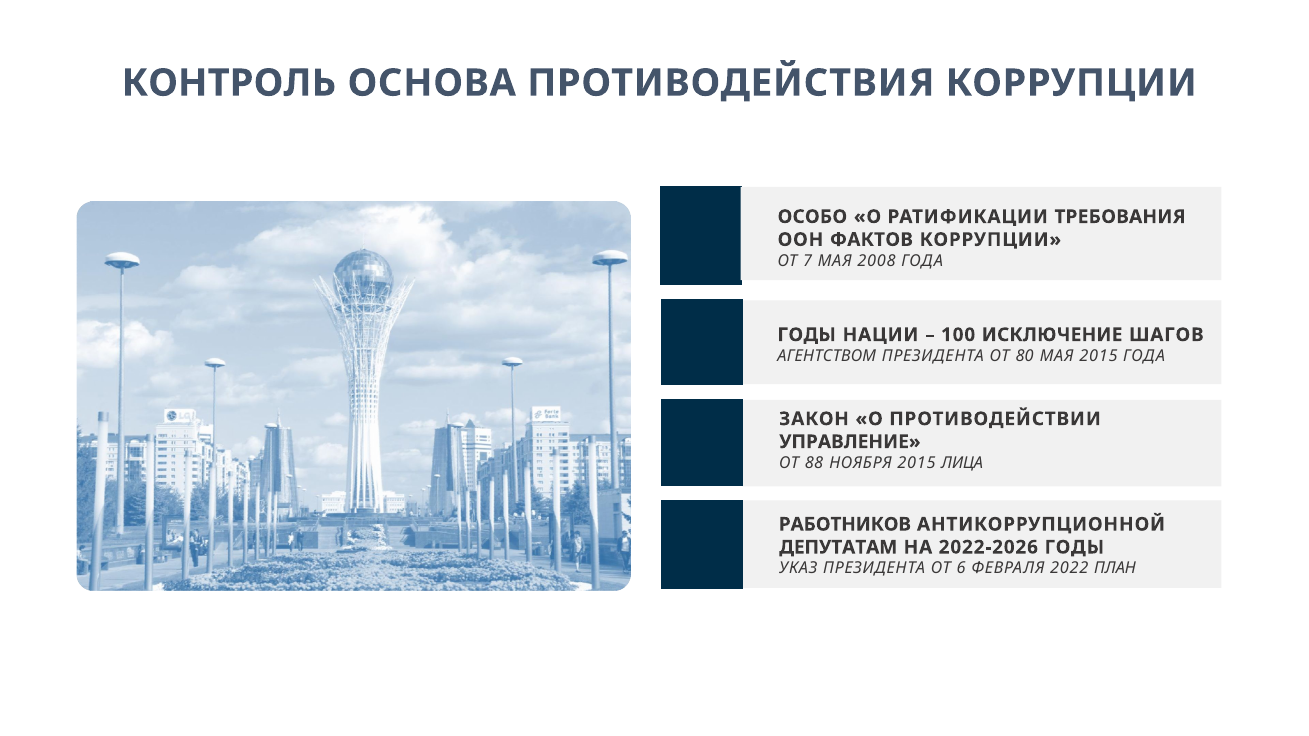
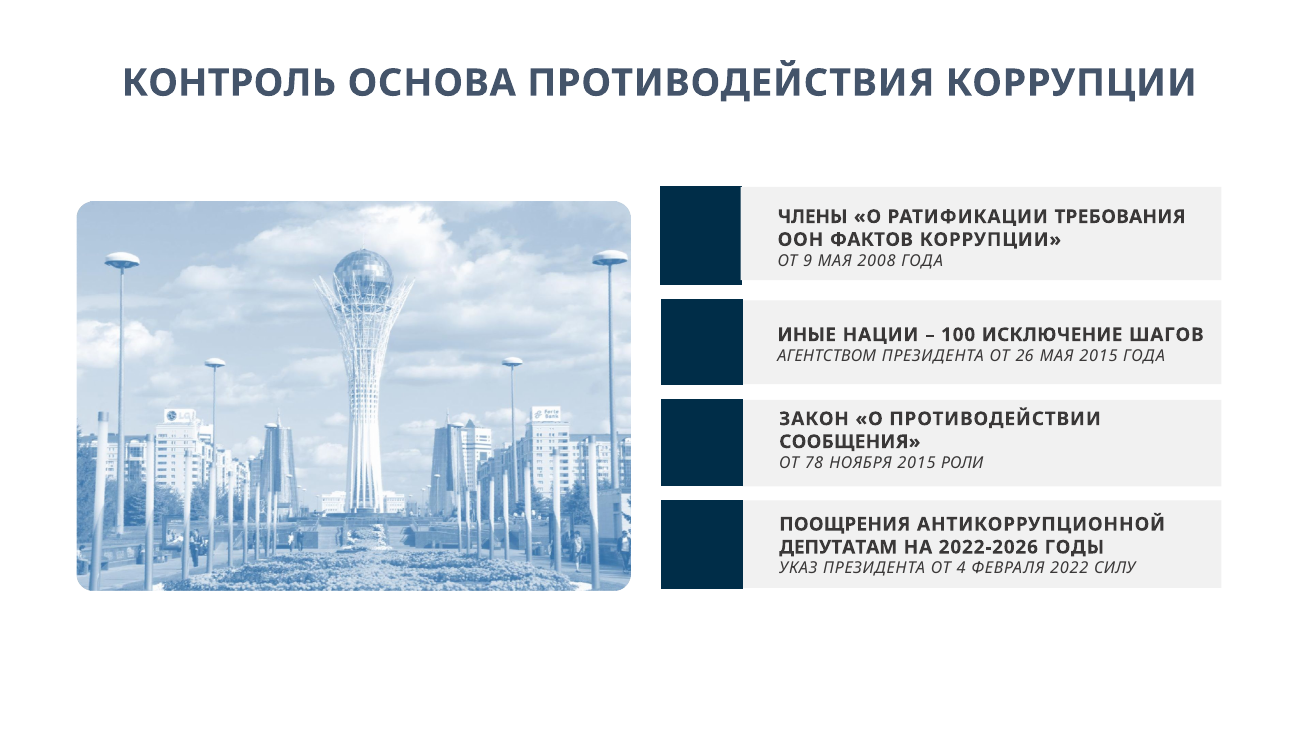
ОСОБО: ОСОБО -> ЧЛЕНЫ
7: 7 -> 9
ГОДЫ at (807, 335): ГОДЫ -> ИНЫЕ
80: 80 -> 26
УПРАВЛЕНИЕ: УПРАВЛЕНИЕ -> СООБЩЕНИЯ
88: 88 -> 78
ЛИЦА: ЛИЦА -> РОЛИ
РАБОТНИКОВ: РАБОТНИКОВ -> ПООЩРЕНИЯ
6: 6 -> 4
ПЛАН: ПЛАН -> СИЛУ
